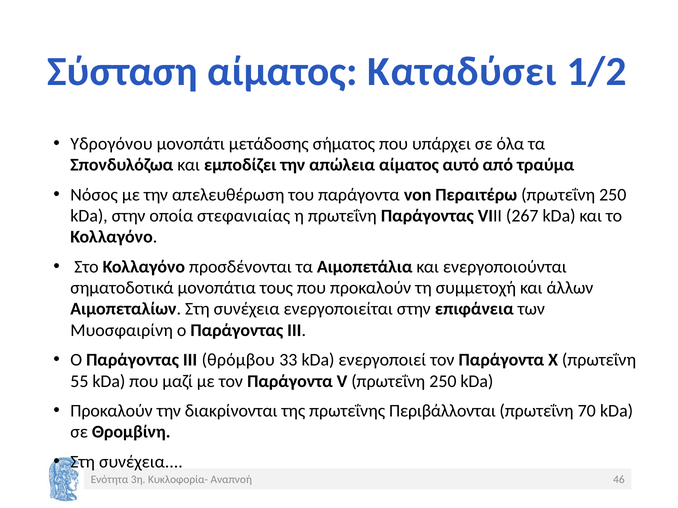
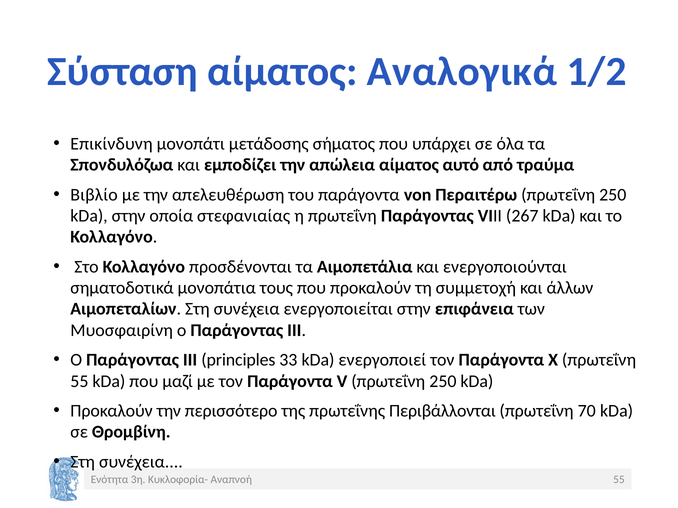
Καταδύσει: Καταδύσει -> Αναλογικά
Υδρογόνου: Υδρογόνου -> Επικίνδυνη
Νόσος: Νόσος -> Βιβλίο
θρόμβου: θρόμβου -> principles
διακρίνονται: διακρίνονται -> περισσότερο
Αναπνοή 46: 46 -> 55
